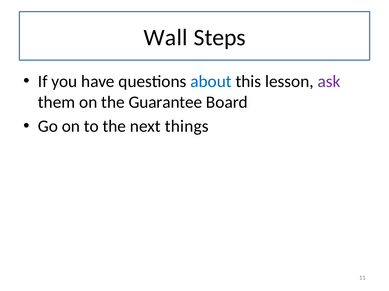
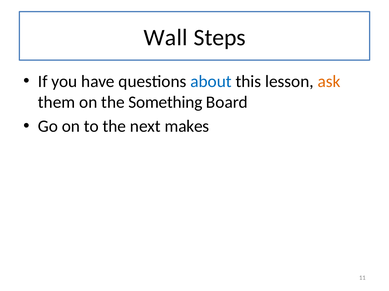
ask colour: purple -> orange
Guarantee: Guarantee -> Something
things: things -> makes
